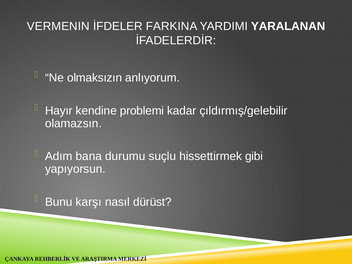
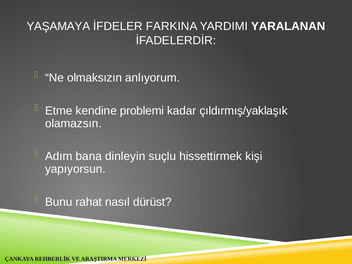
VERMENIN: VERMENIN -> YAŞAMAYA
Hayır: Hayır -> Etme
çıldırmış/gelebilir: çıldırmış/gelebilir -> çıldırmış/yaklaşık
durumu: durumu -> dinleyin
gibi: gibi -> kişi
karşı: karşı -> rahat
